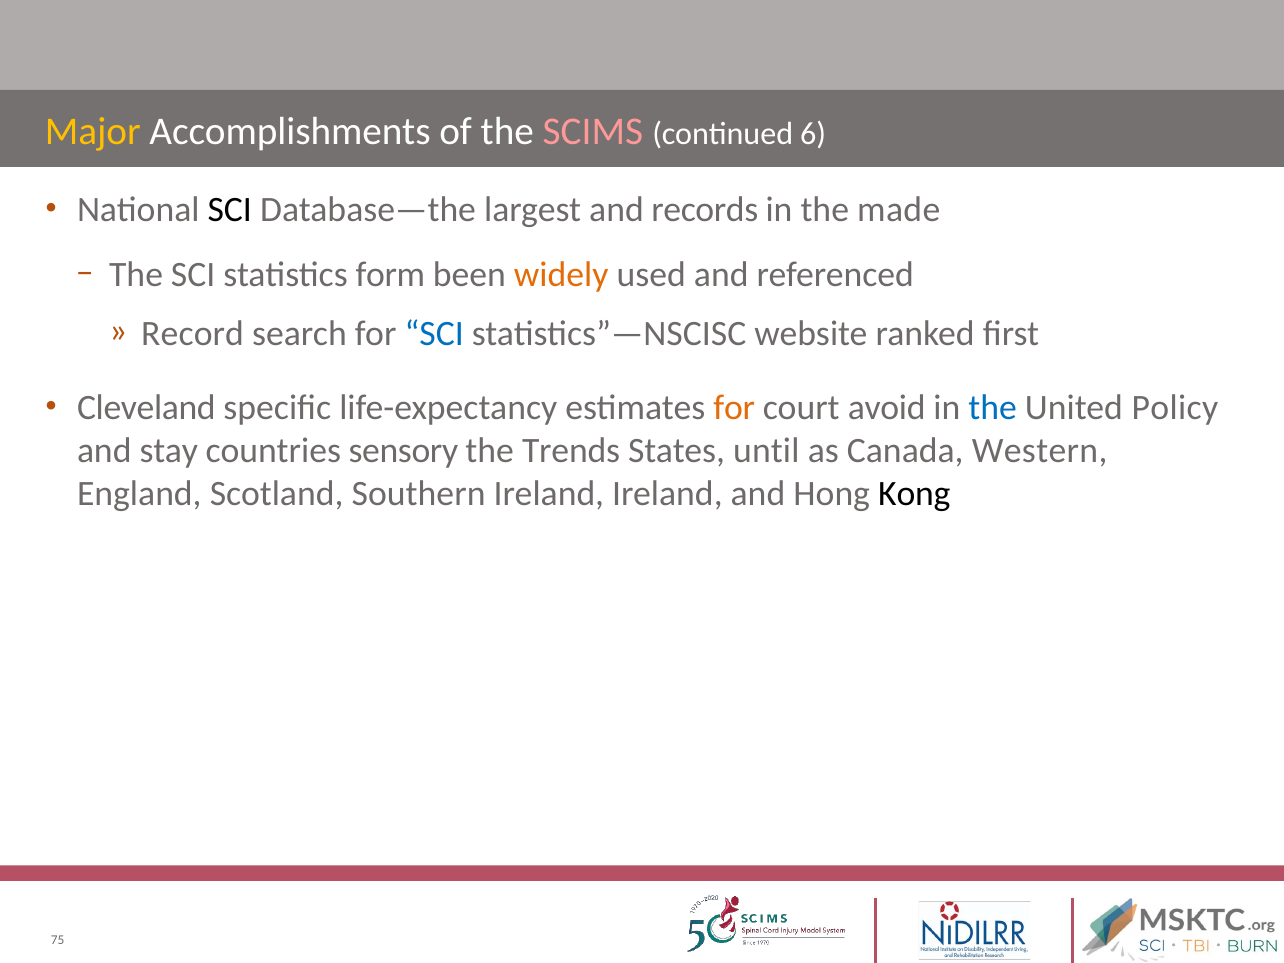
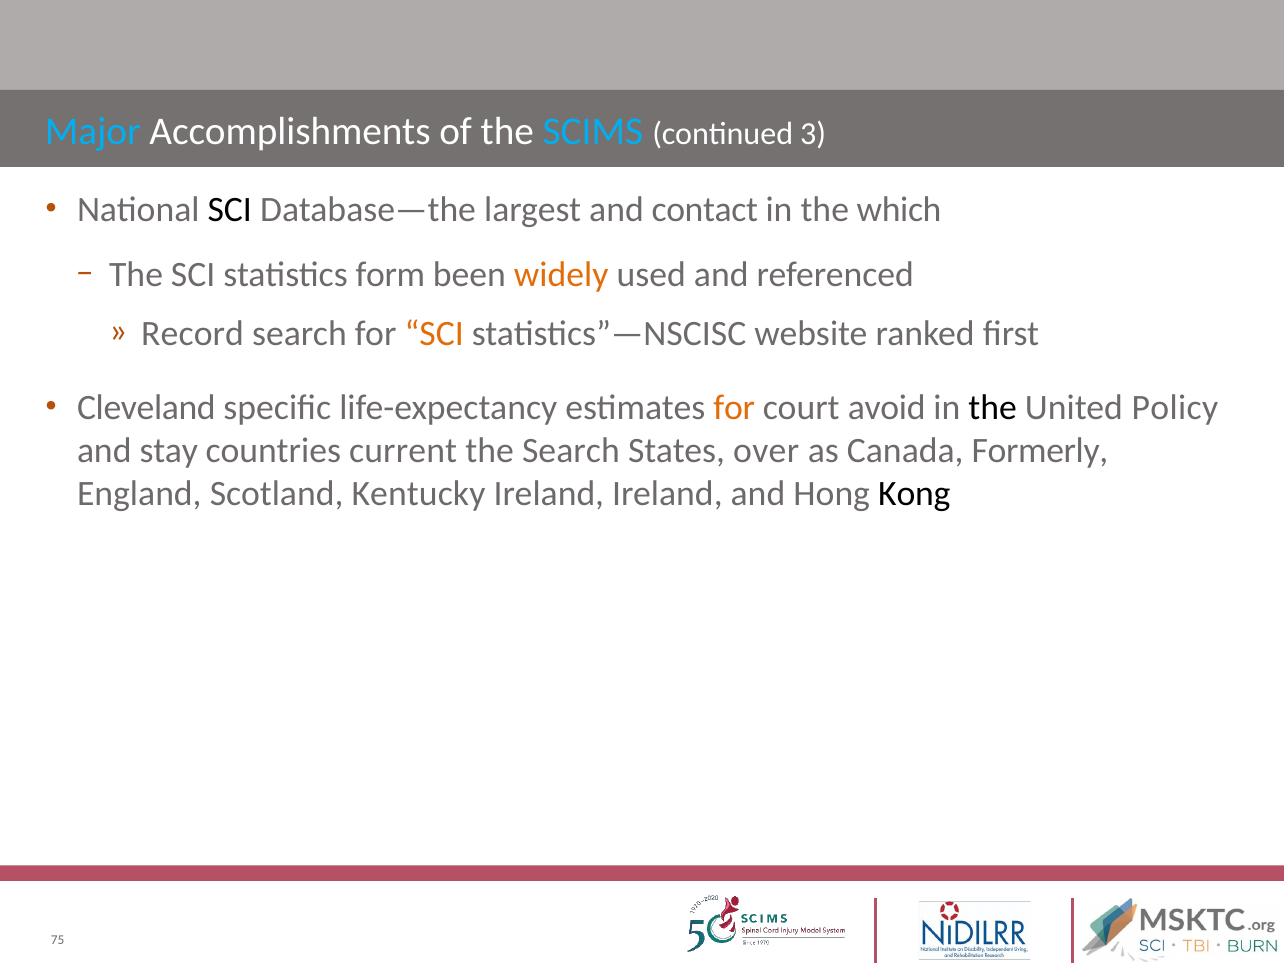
Major colour: yellow -> light blue
SCIMS colour: pink -> light blue
6: 6 -> 3
records: records -> contact
made: made -> which
SCI at (434, 333) colour: blue -> orange
the at (993, 408) colour: blue -> black
sensory: sensory -> current
the Trends: Trends -> Search
until: until -> over
Western: Western -> Formerly
Southern: Southern -> Kentucky
